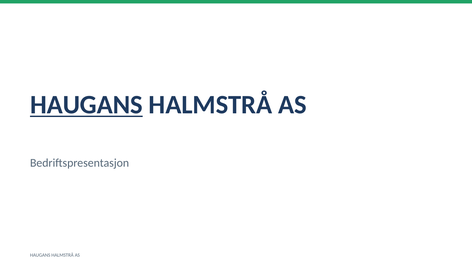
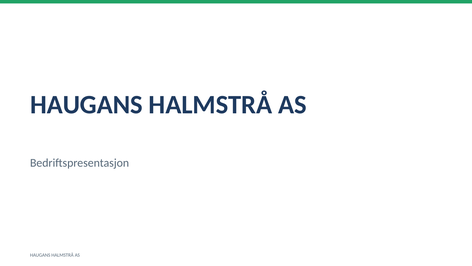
HAUGANS at (86, 105) underline: present -> none
